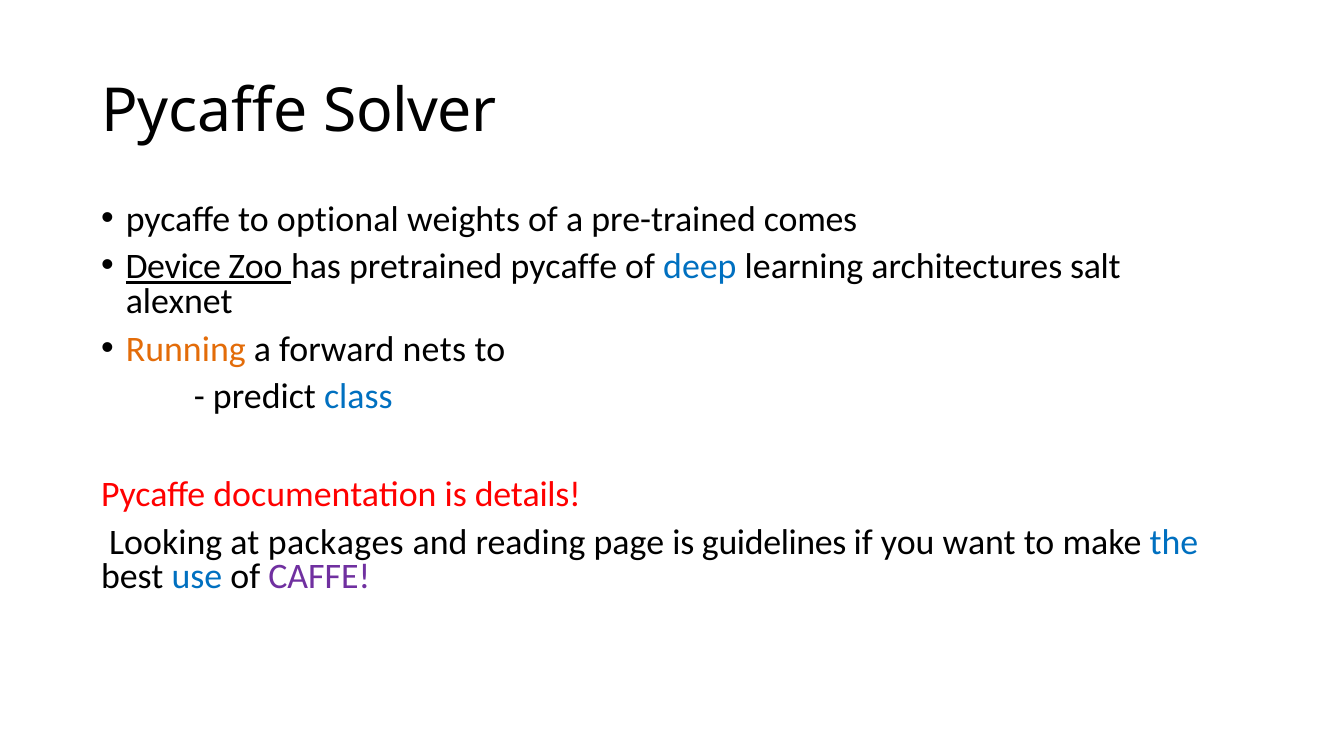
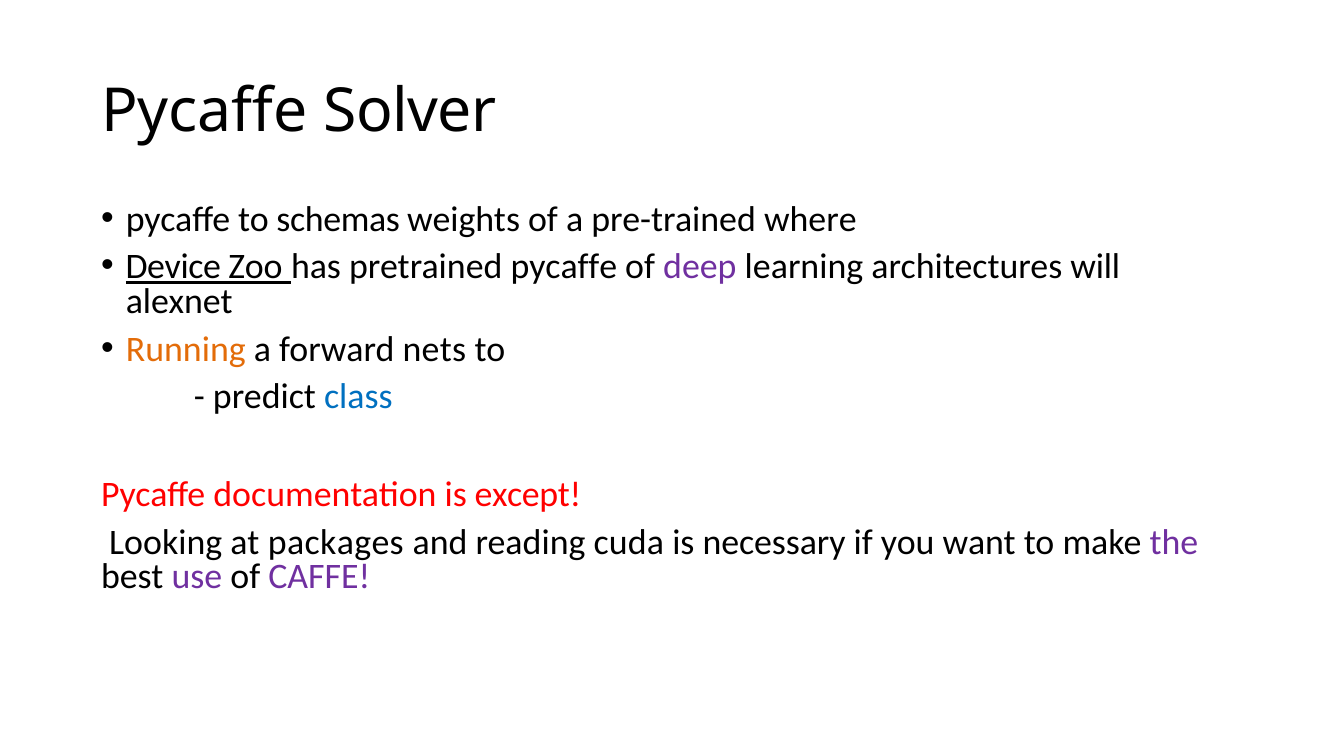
optional: optional -> schemas
comes: comes -> where
deep colour: blue -> purple
salt: salt -> will
details: details -> except
page: page -> cuda
guidelines: guidelines -> necessary
the colour: blue -> purple
use colour: blue -> purple
